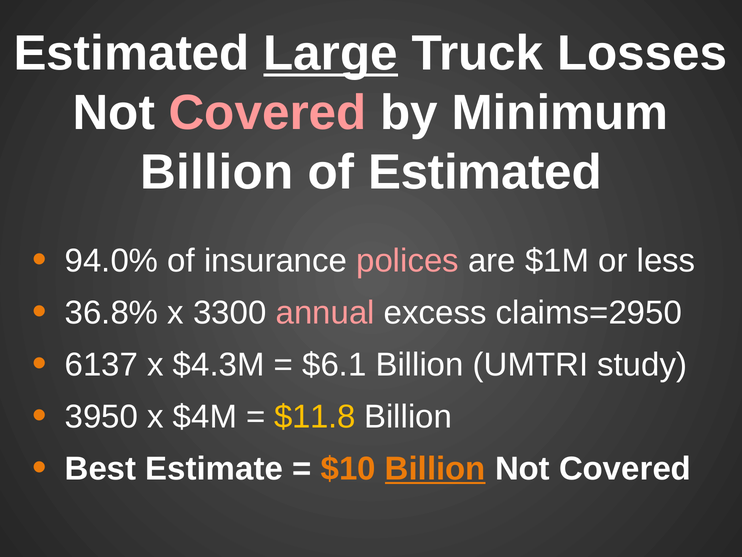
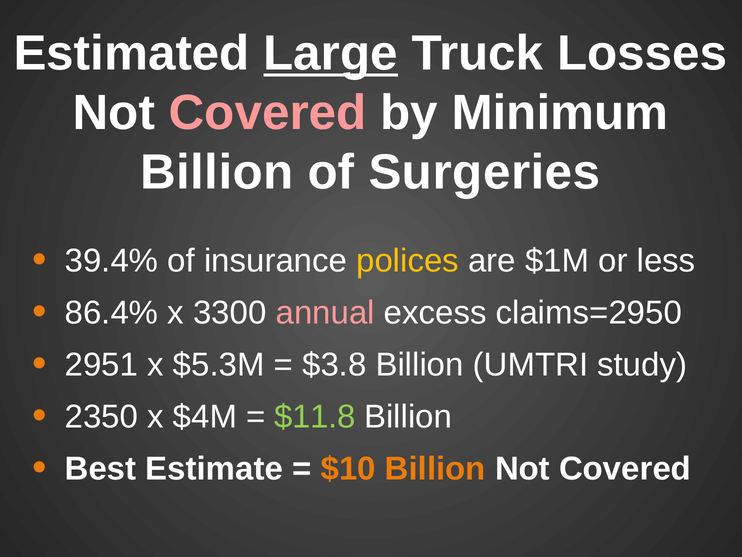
of Estimated: Estimated -> Surgeries
94.0%: 94.0% -> 39.4%
polices colour: pink -> yellow
36.8%: 36.8% -> 86.4%
6137: 6137 -> 2951
$4.3M: $4.3M -> $5.3M
$6.1: $6.1 -> $3.8
3950: 3950 -> 2350
$11.8 colour: yellow -> light green
Billion at (435, 469) underline: present -> none
